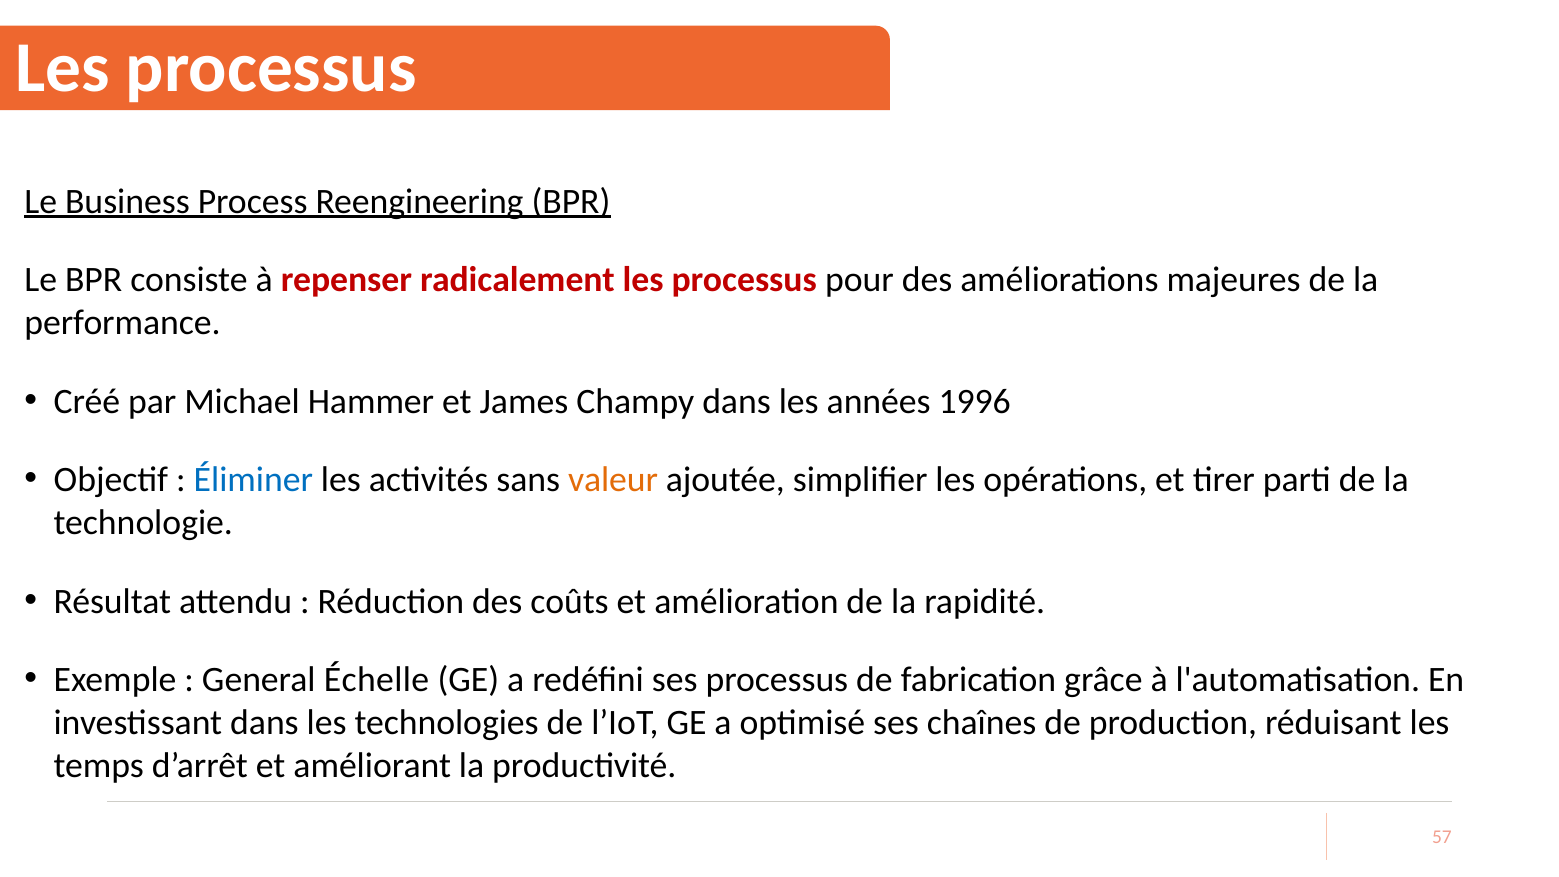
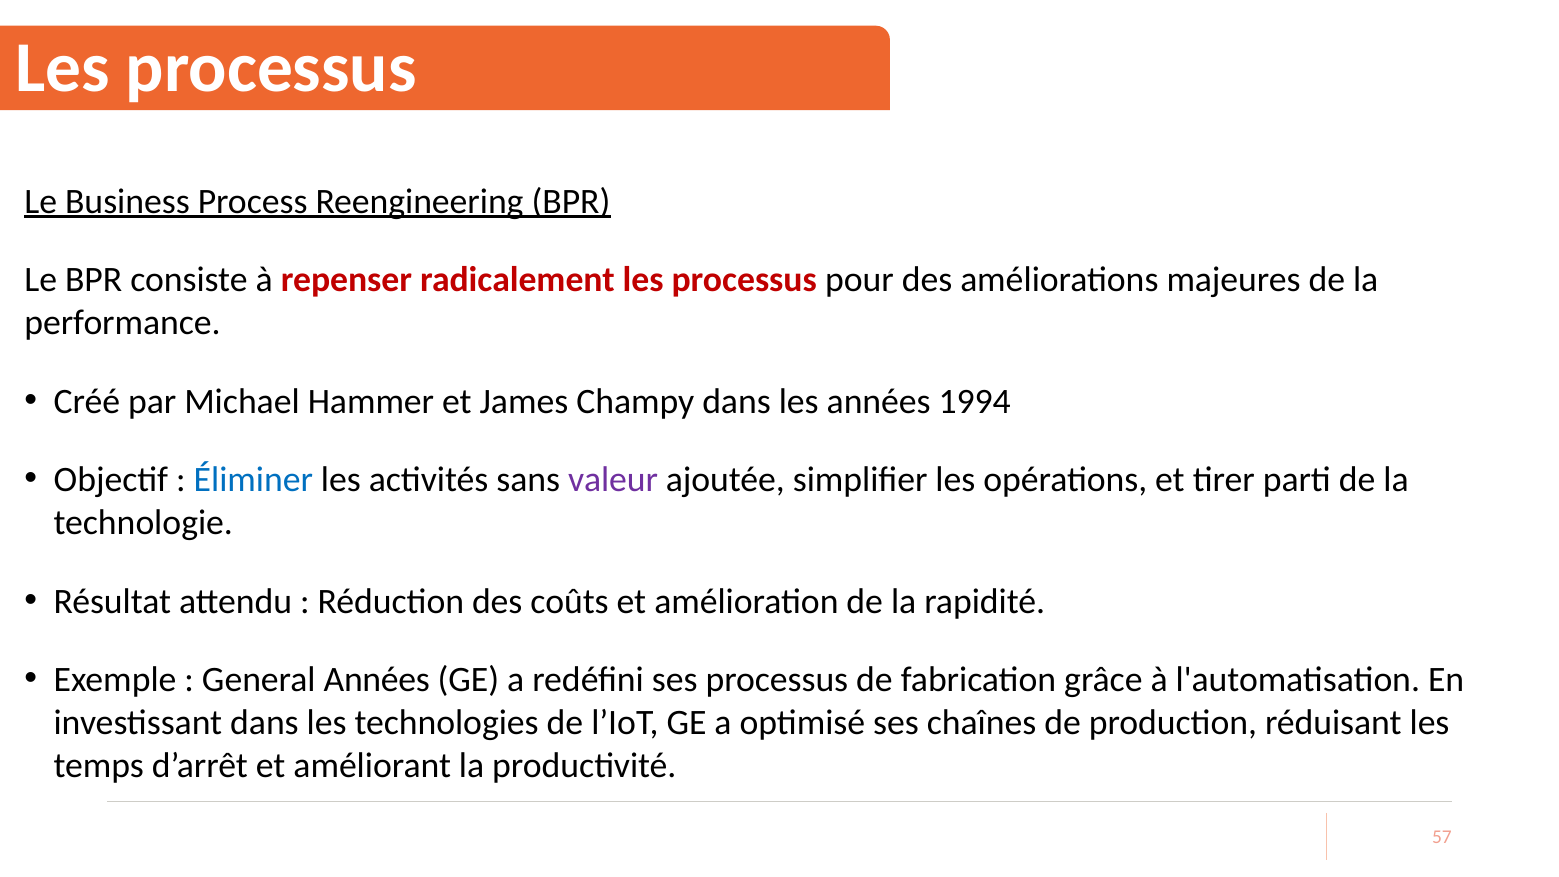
1996: 1996 -> 1994
valeur colour: orange -> purple
General Échelle: Échelle -> Années
